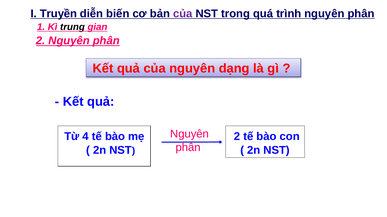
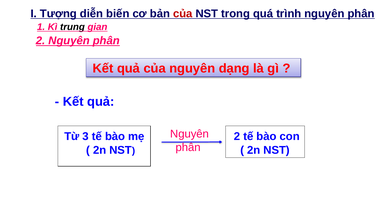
Truyền: Truyền -> Tượng
của at (183, 14) colour: purple -> red
4: 4 -> 3
